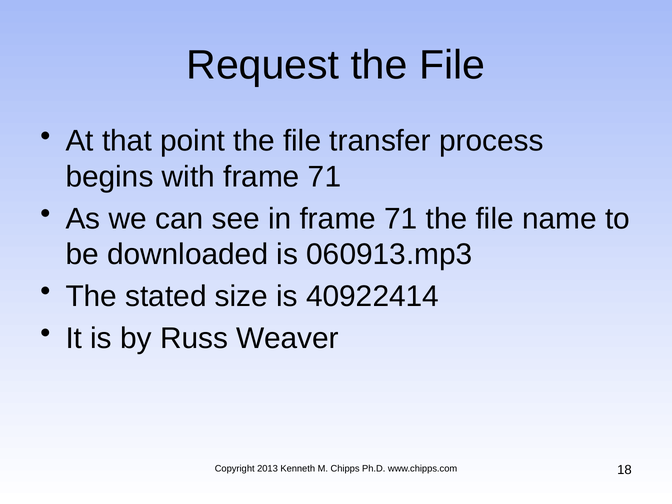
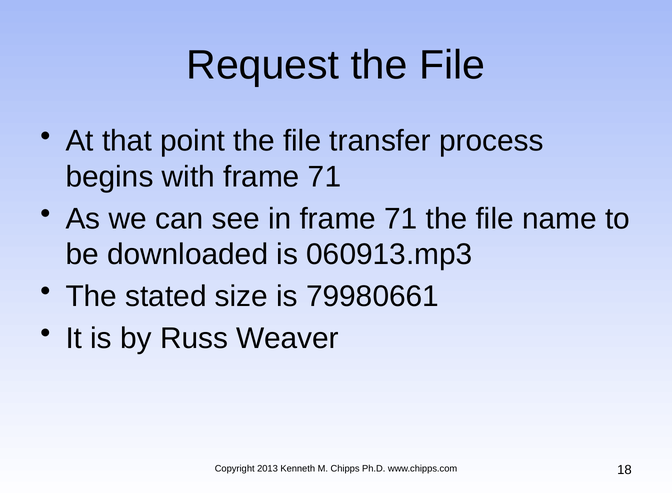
40922414: 40922414 -> 79980661
